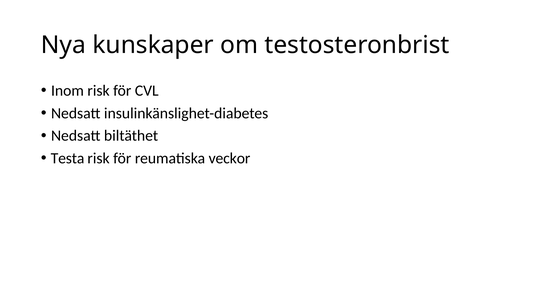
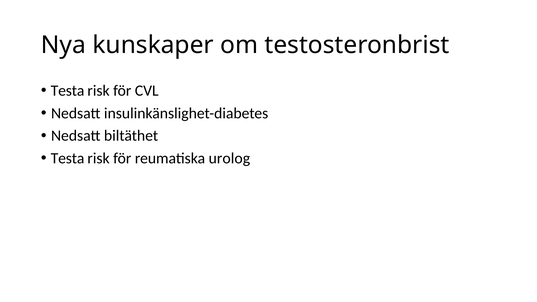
Inom at (67, 91): Inom -> Testa
veckor: veckor -> urolog
